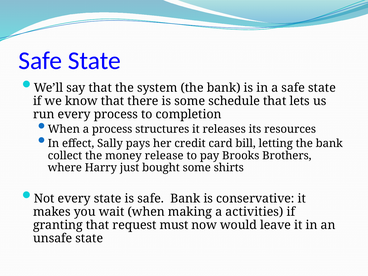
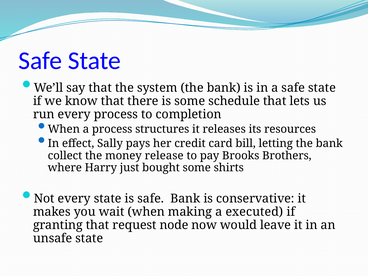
activities: activities -> executed
must: must -> node
